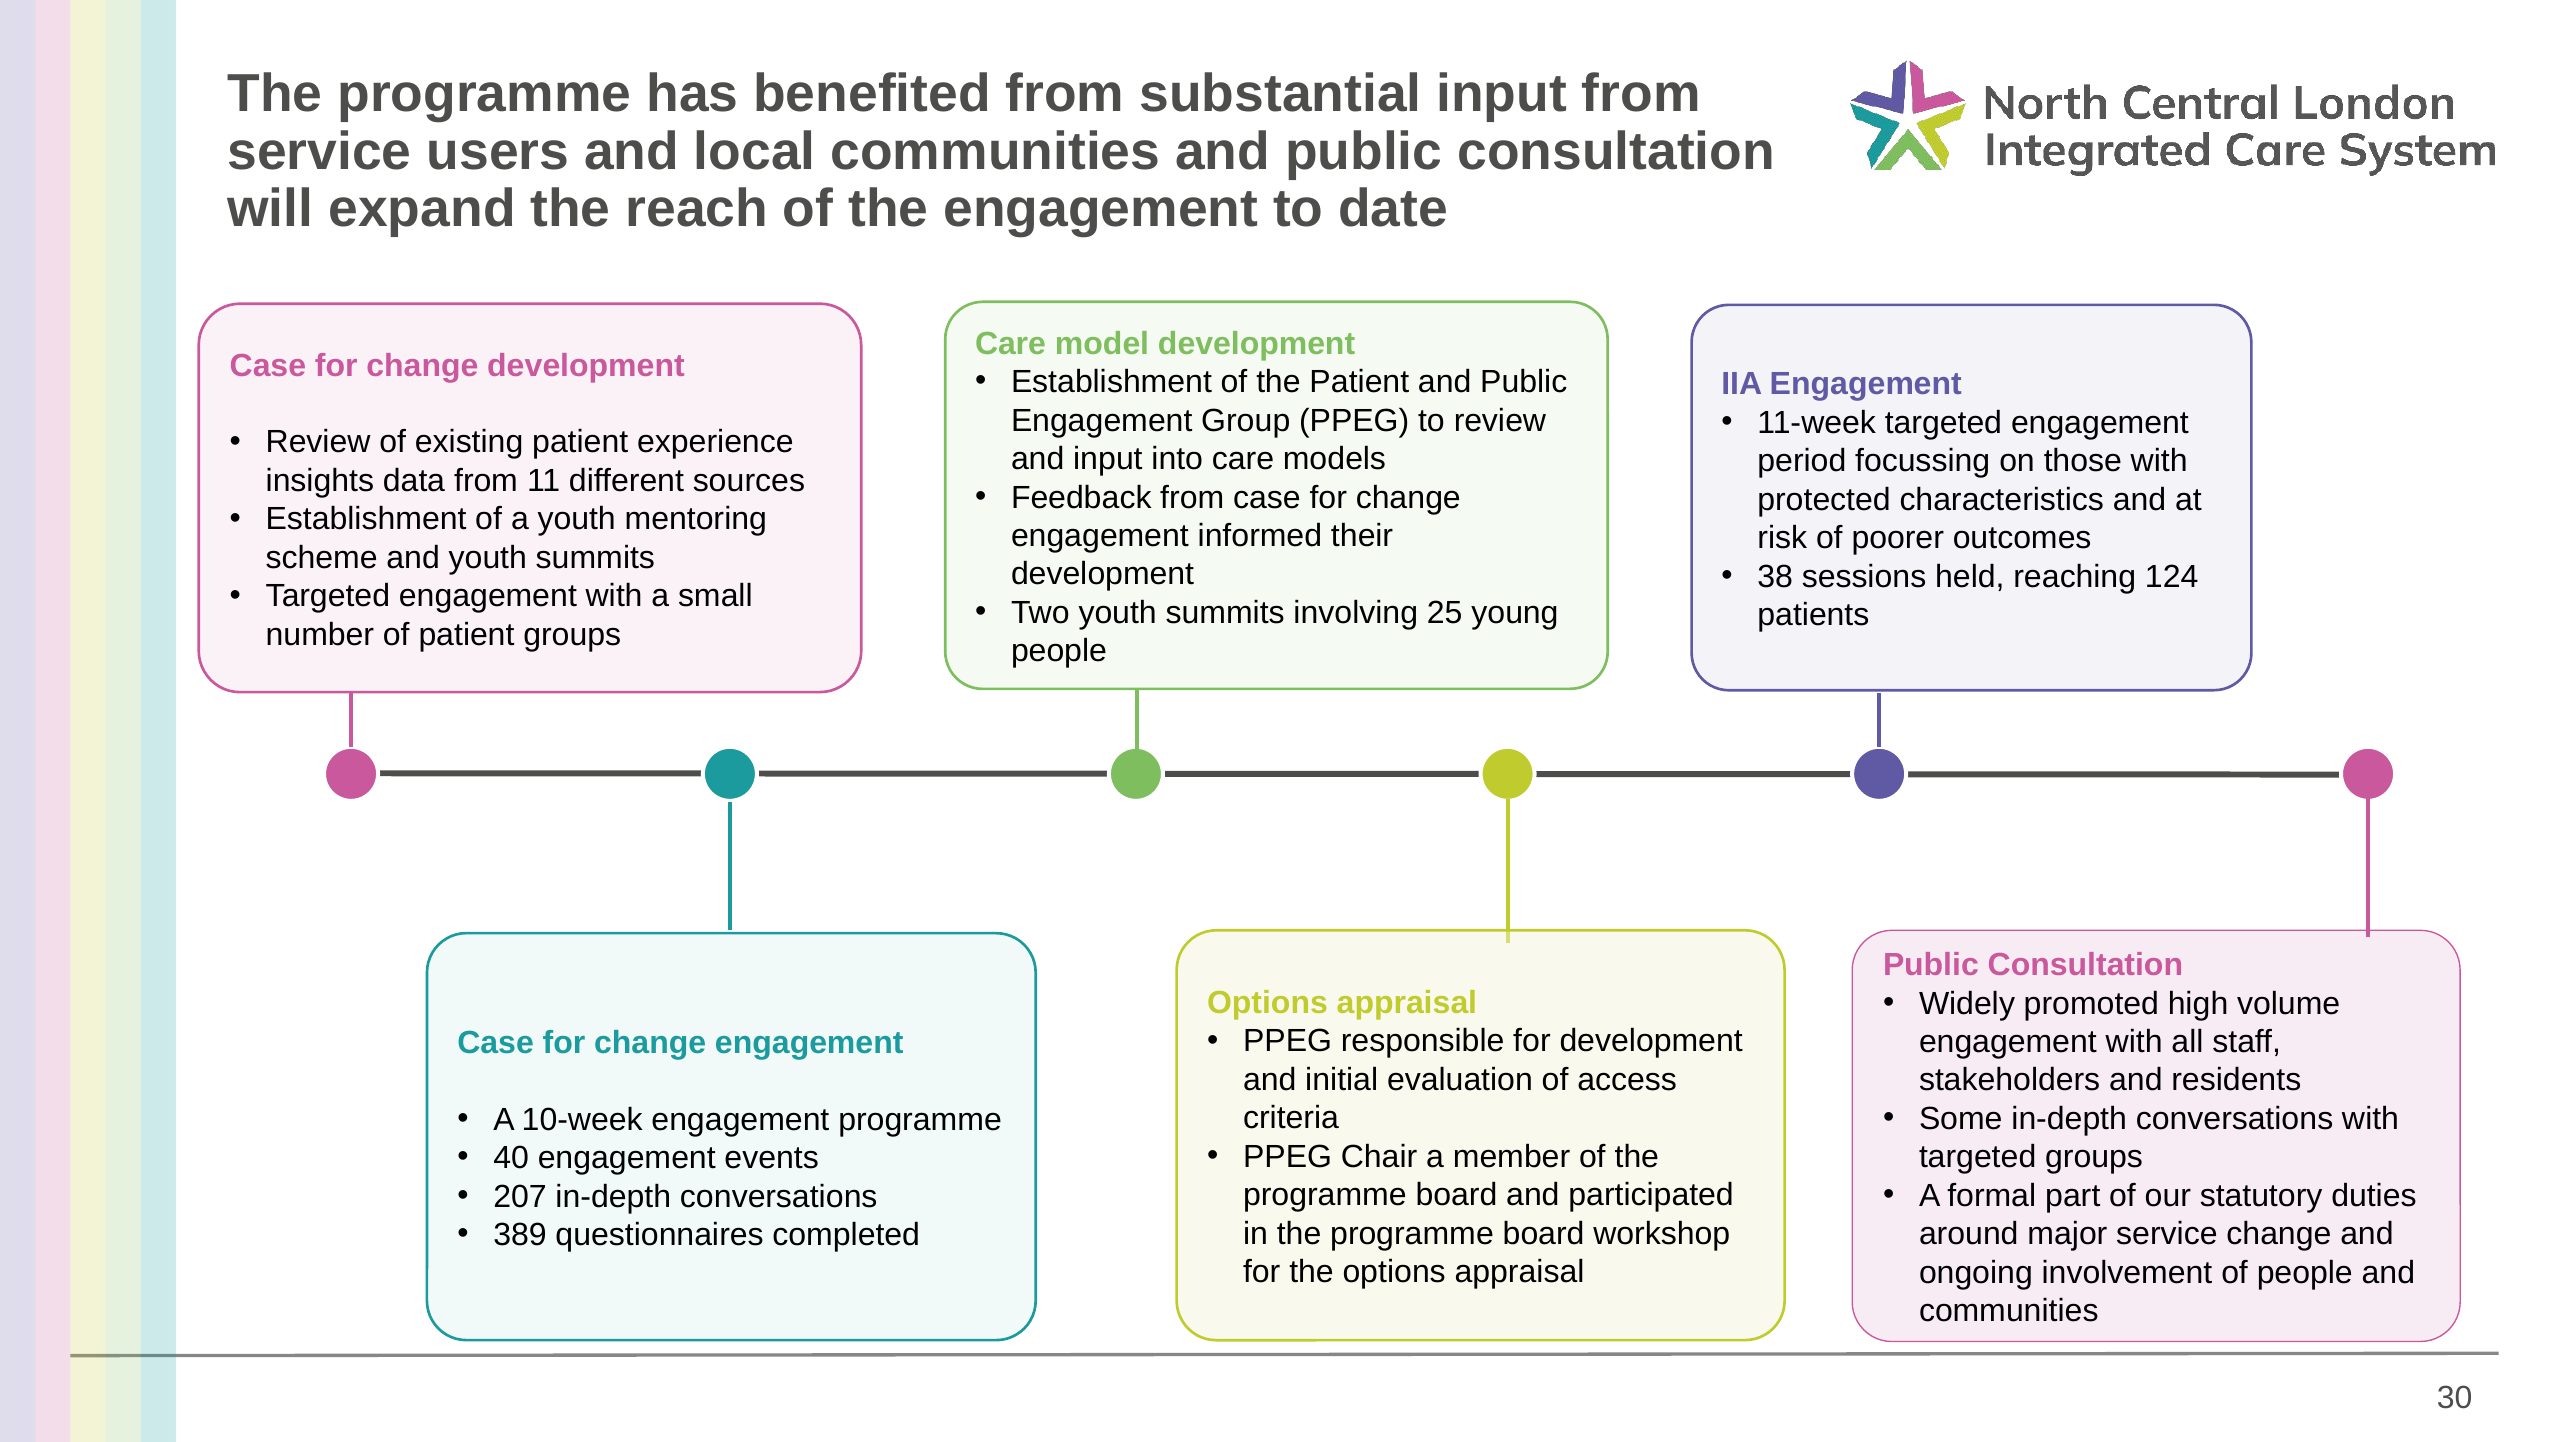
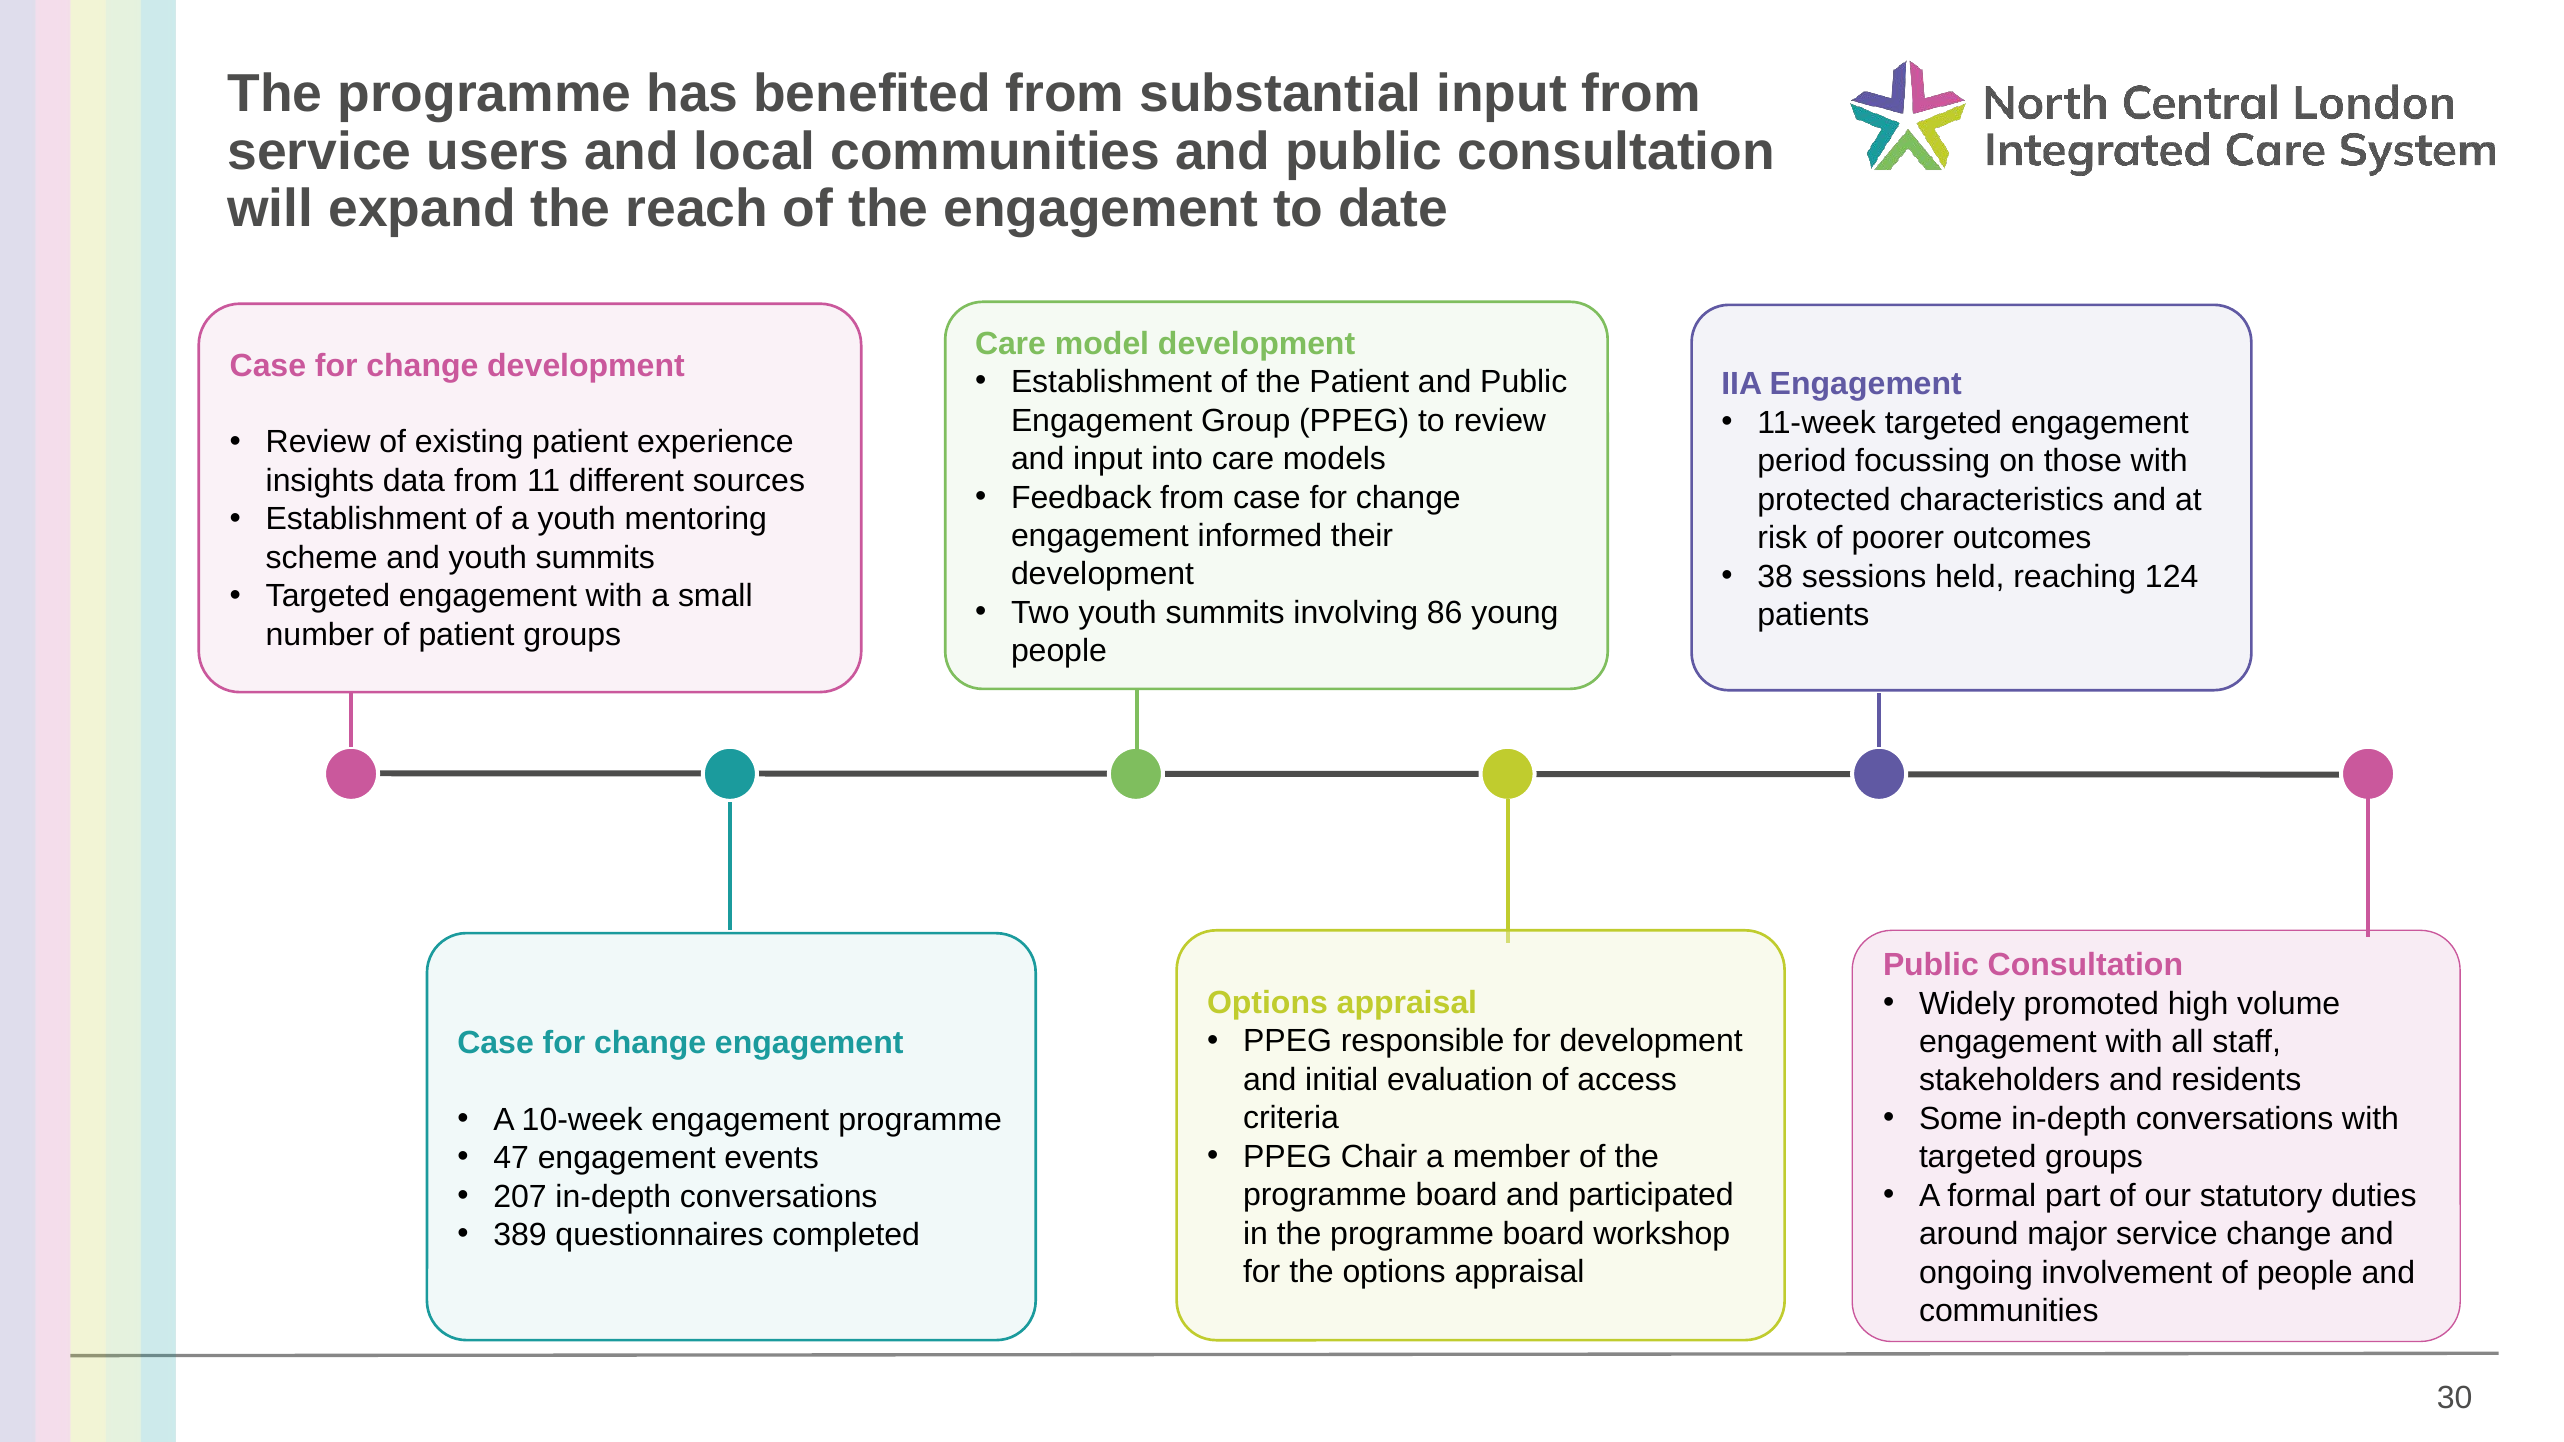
25: 25 -> 86
40: 40 -> 47
